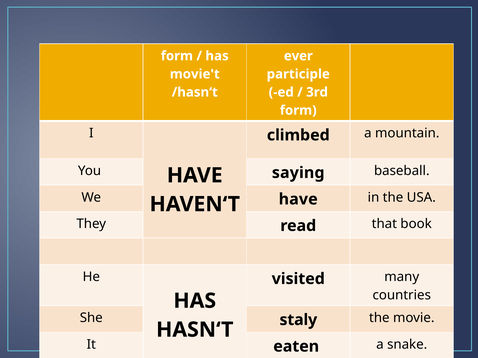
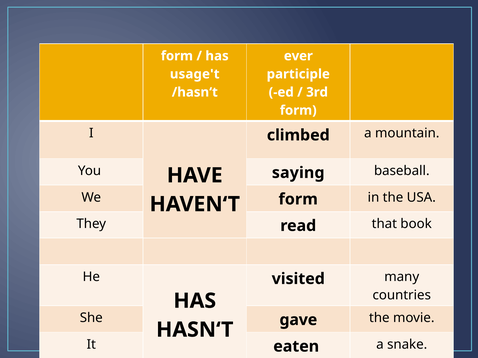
movie't: movie't -> usage't
We have: have -> form
staly: staly -> gave
